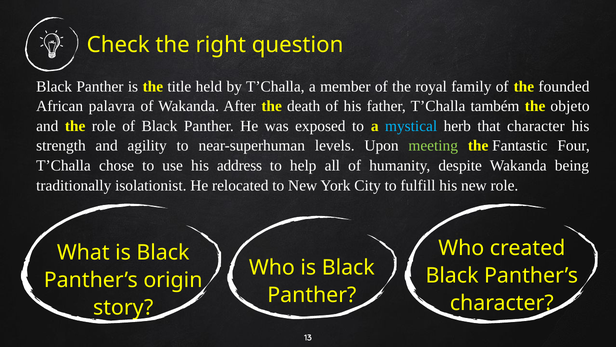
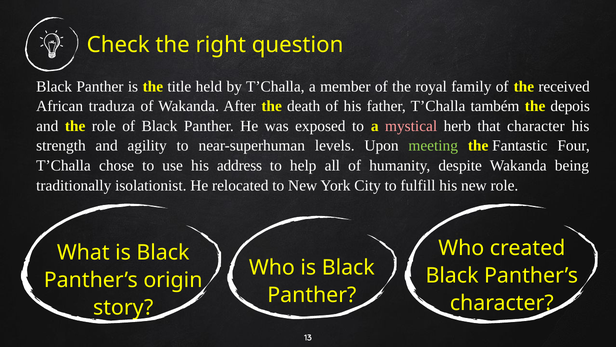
founded: founded -> received
palavra: palavra -> traduza
objeto: objeto -> depois
mystical colour: light blue -> pink
